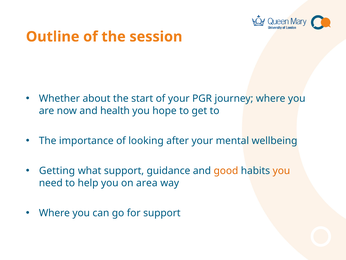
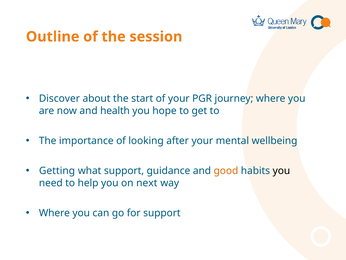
Whether: Whether -> Discover
you at (281, 170) colour: orange -> black
area: area -> next
